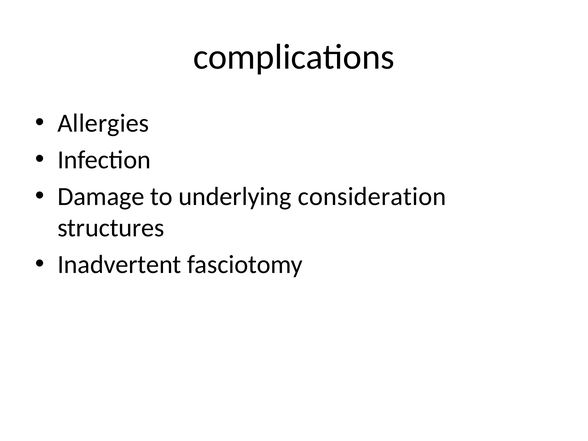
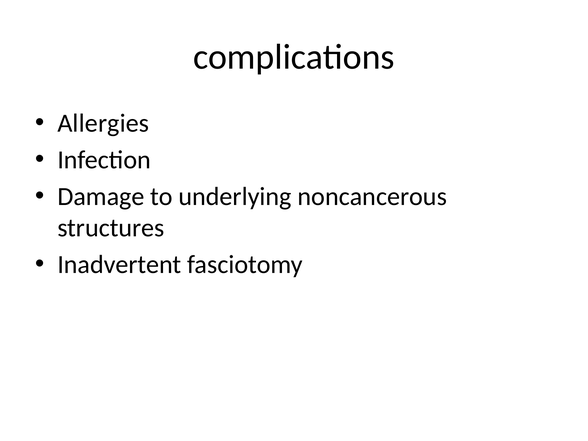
consideration: consideration -> noncancerous
